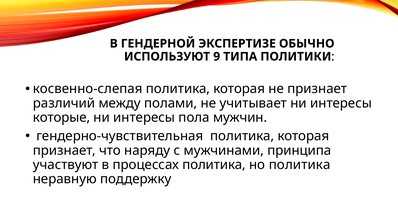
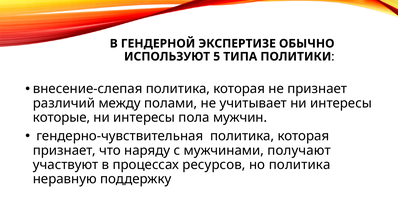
9: 9 -> 5
косвенно-слепая: косвенно-слепая -> внесение-слепая
принципа: принципа -> получают
процессах политика: политика -> ресурсов
